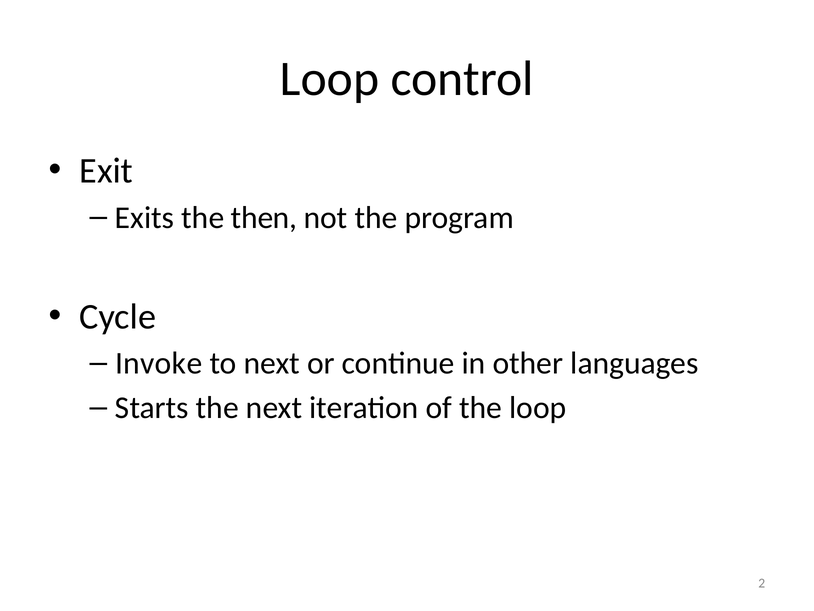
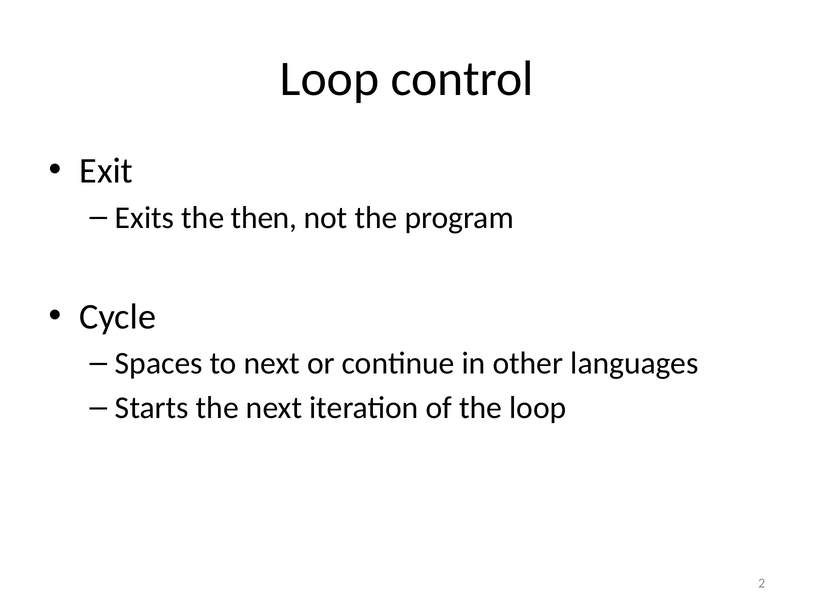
Invoke: Invoke -> Spaces
